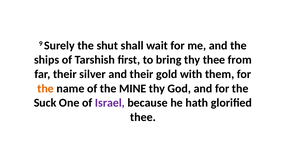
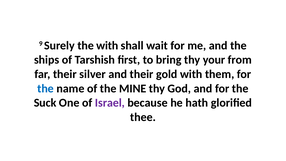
the shut: shut -> with
thy thee: thee -> your
the at (46, 88) colour: orange -> blue
